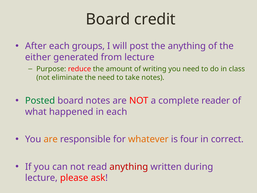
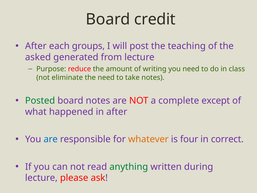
the anything: anything -> teaching
either: either -> asked
reader: reader -> except
in each: each -> after
are at (51, 139) colour: orange -> blue
anything at (129, 167) colour: red -> green
